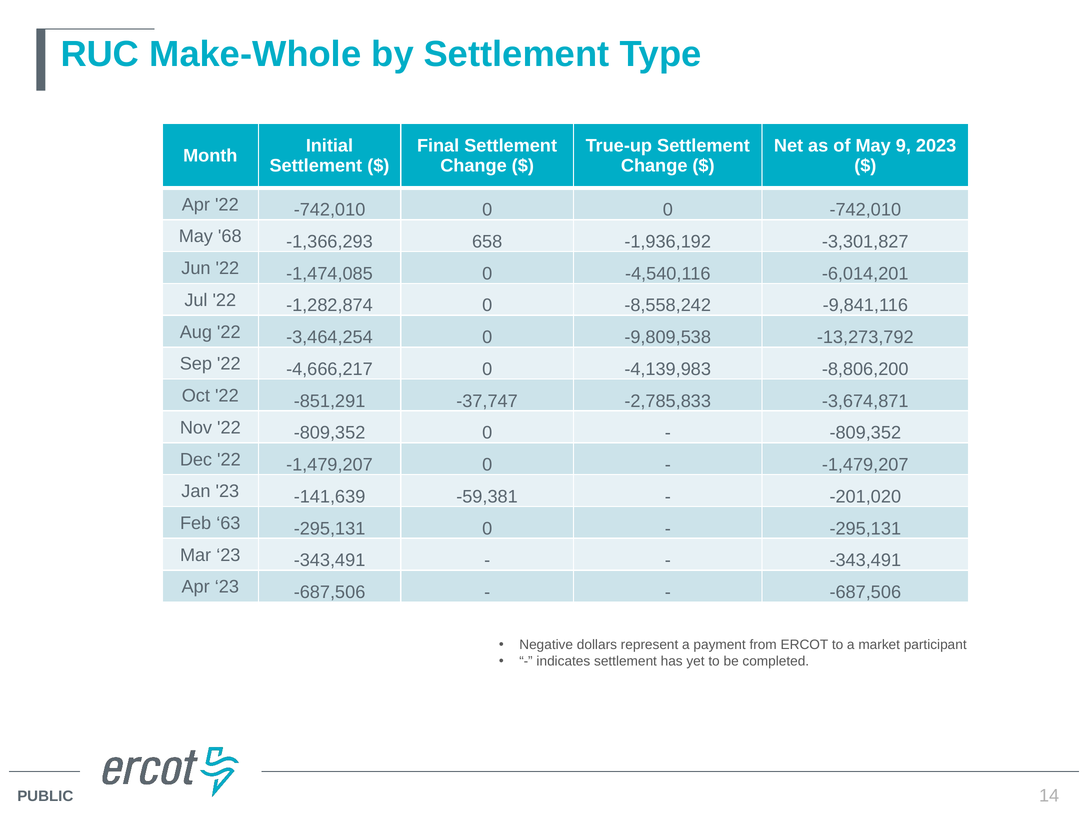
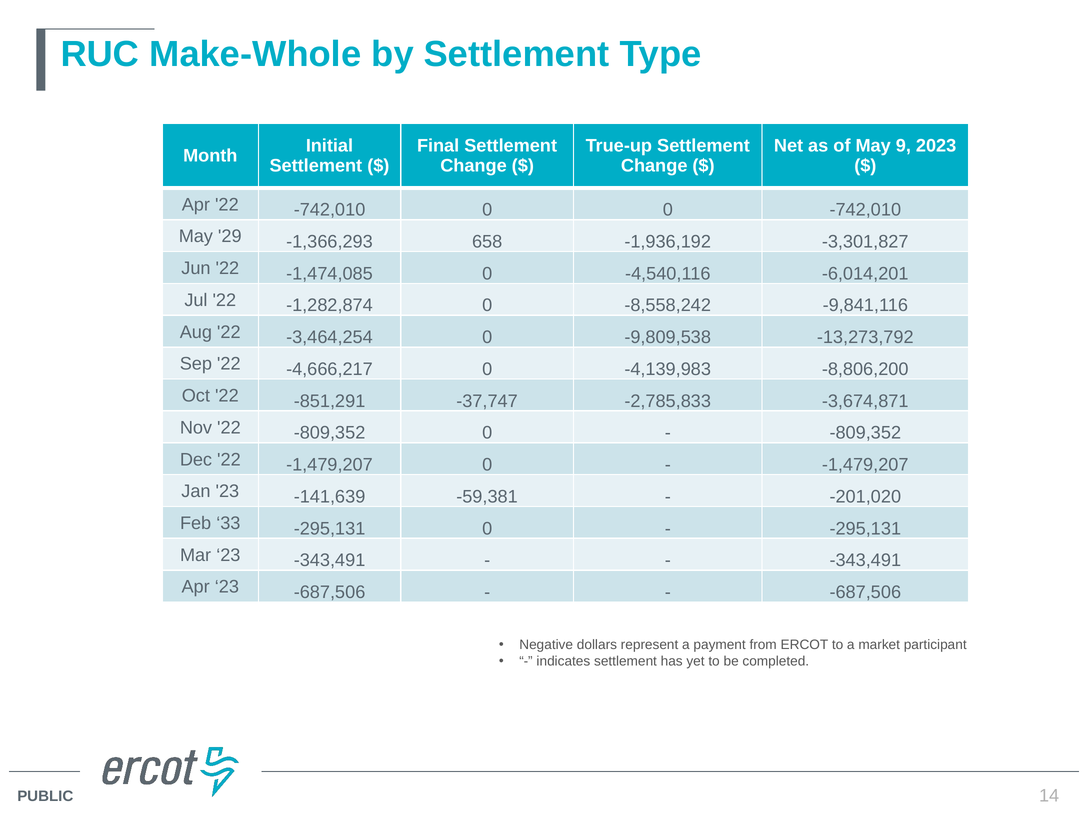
68: 68 -> 29
63: 63 -> 33
